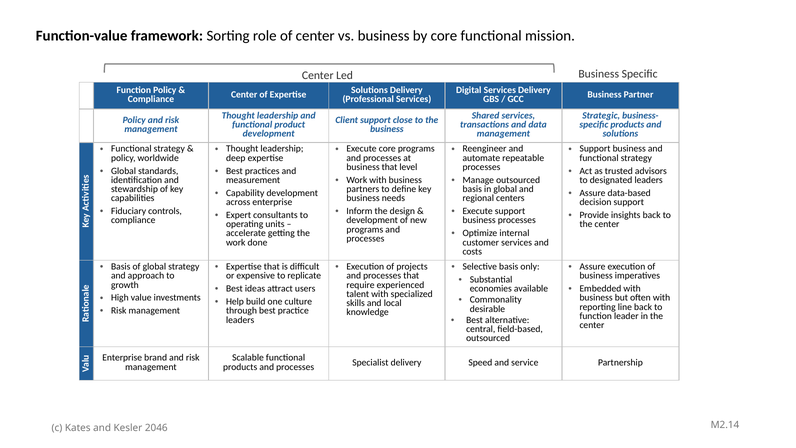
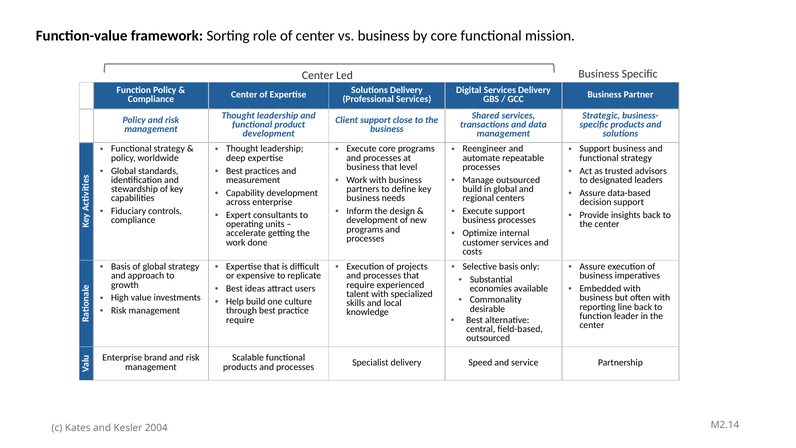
basis at (472, 189): basis -> build
leaders at (240, 320): leaders -> require
2046: 2046 -> 2004
